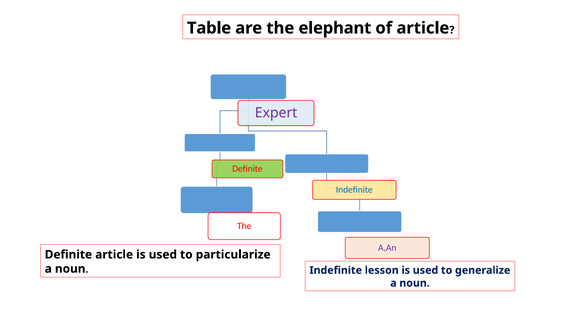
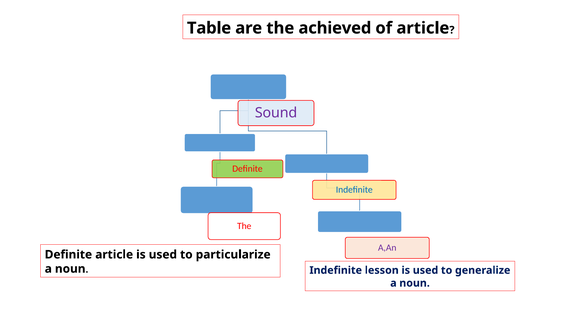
elephant: elephant -> achieved
Expert: Expert -> Sound
